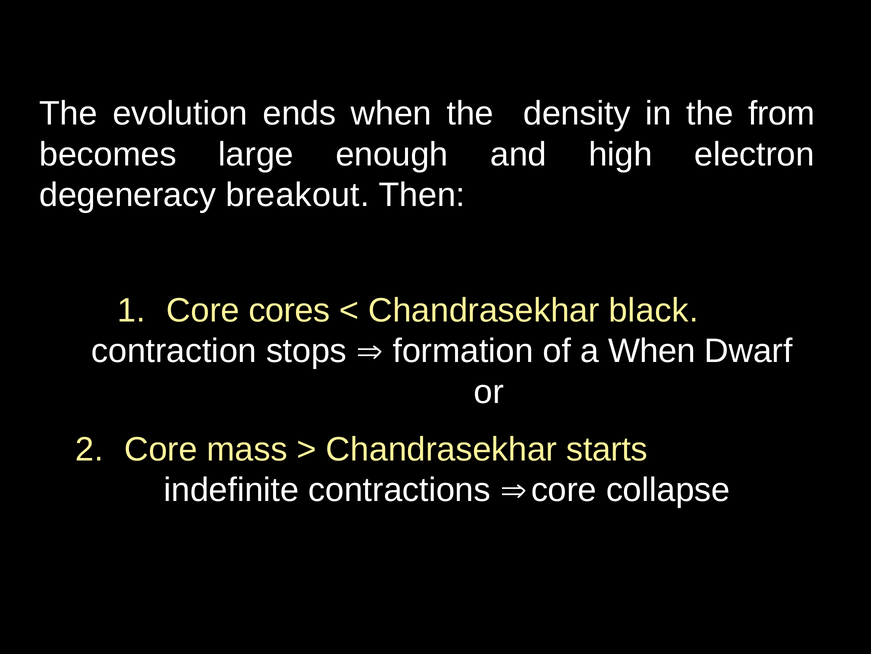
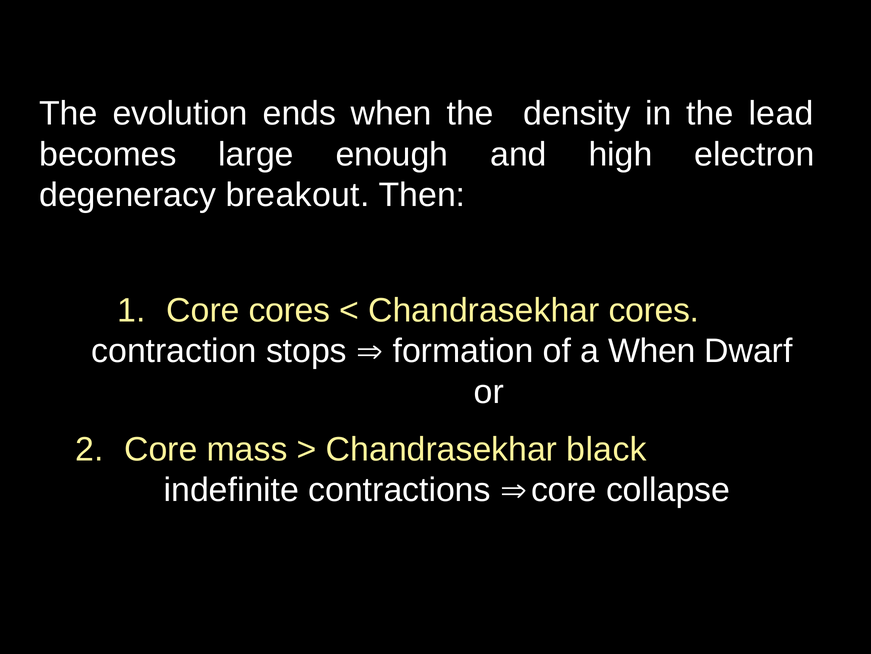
from: from -> lead
Chandrasekhar black: black -> cores
starts: starts -> black
